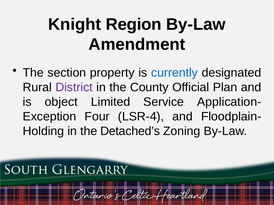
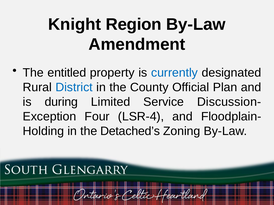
section: section -> entitled
District colour: purple -> blue
object: object -> during
Application-: Application- -> Discussion-
